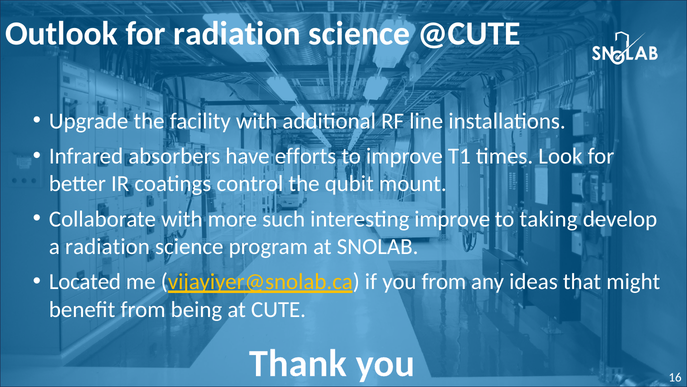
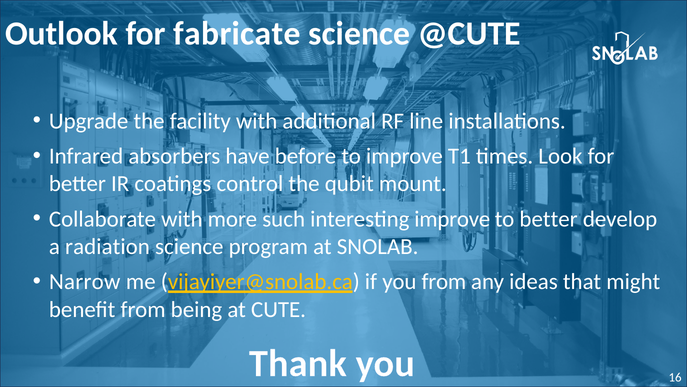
for radiation: radiation -> fabricate
efforts: efforts -> before
to taking: taking -> better
Located: Located -> Narrow
